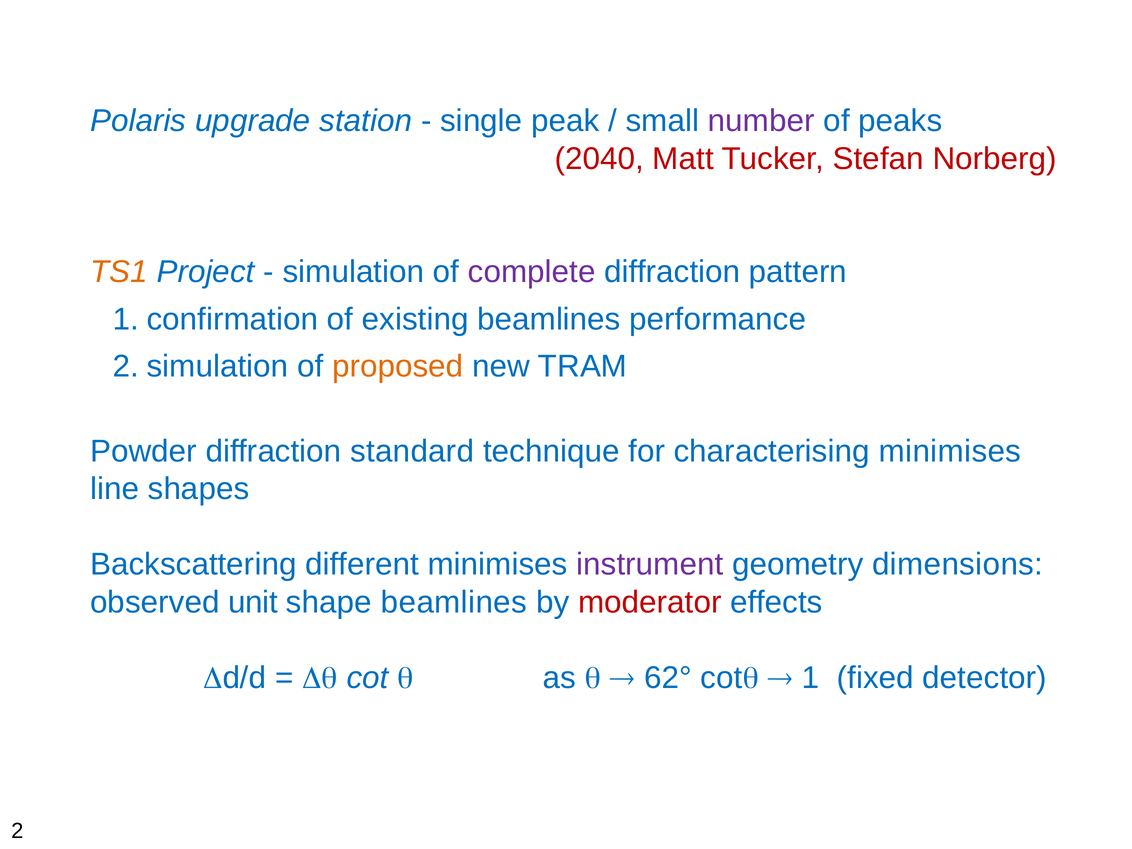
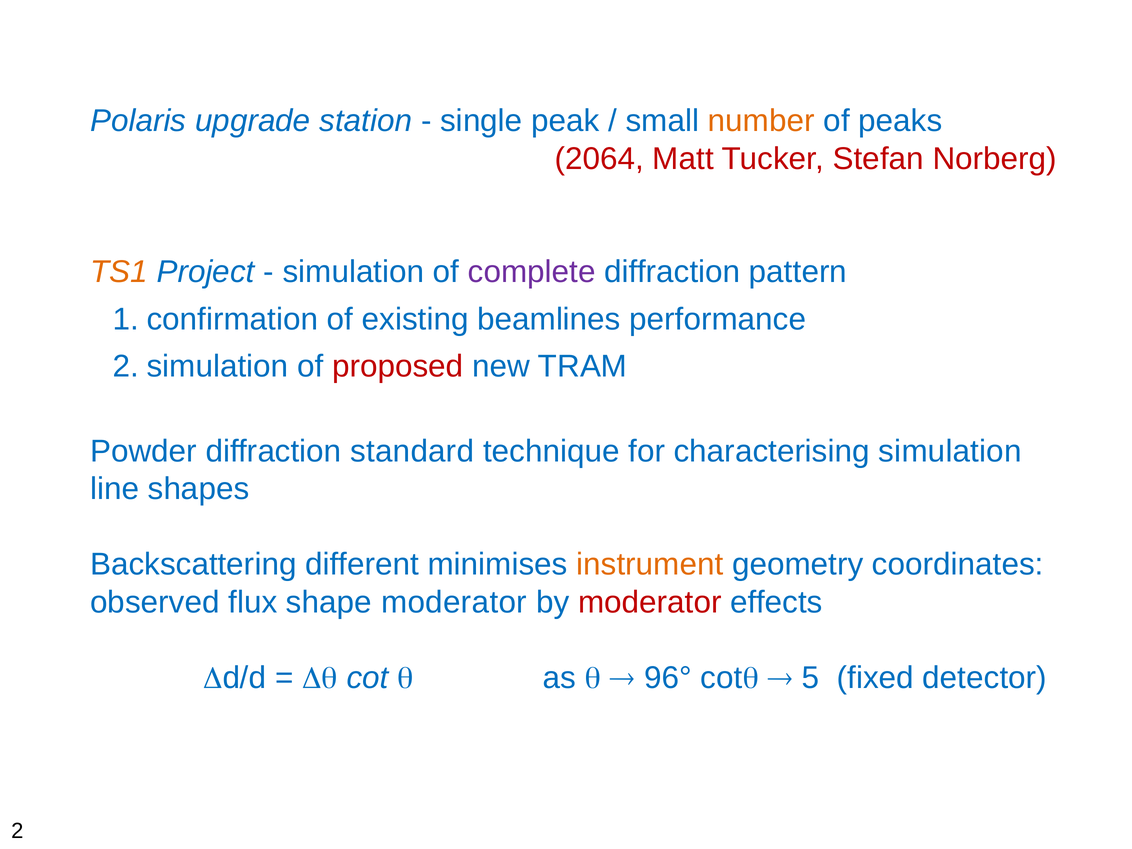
number colour: purple -> orange
2040: 2040 -> 2064
proposed colour: orange -> red
characterising minimises: minimises -> simulation
instrument colour: purple -> orange
dimensions: dimensions -> coordinates
unit: unit -> flux
shape beamlines: beamlines -> moderator
62°: 62° -> 96°
1 at (811, 678): 1 -> 5
